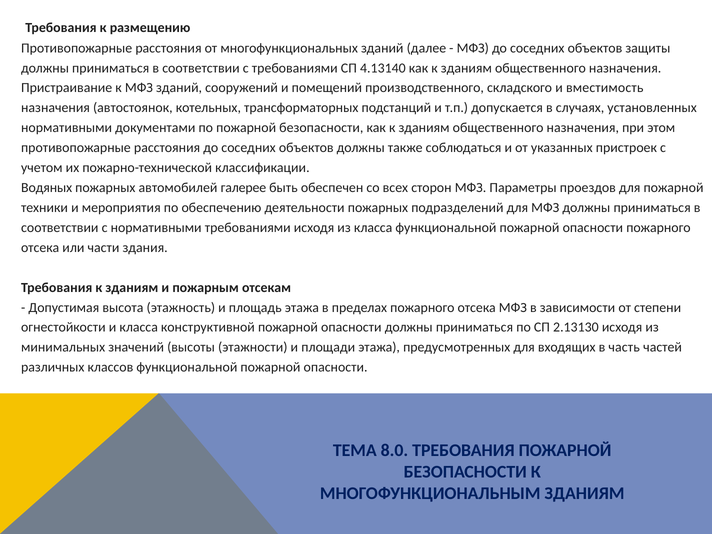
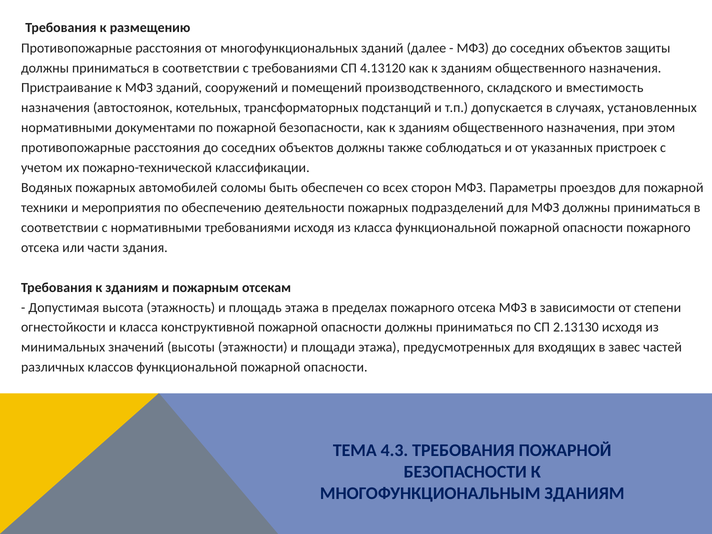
4.13140: 4.13140 -> 4.13120
галерее: галерее -> соломы
часть: часть -> завес
8.0: 8.0 -> 4.3
